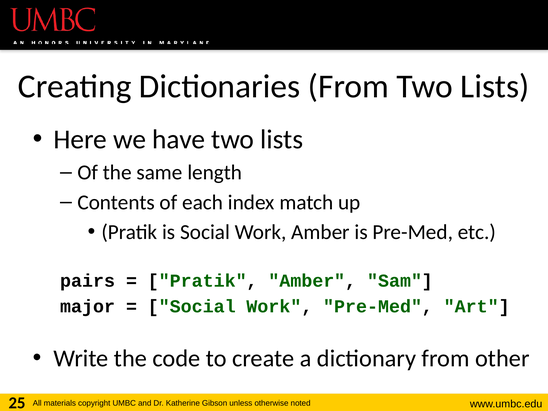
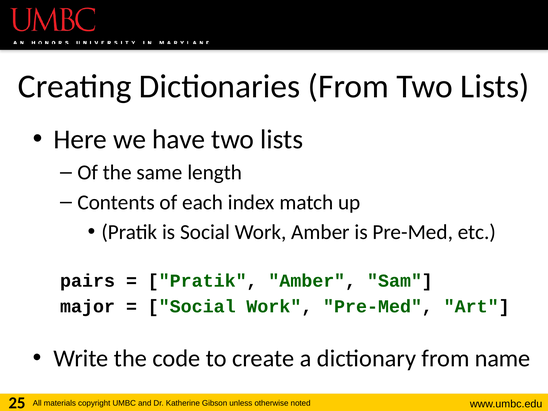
other: other -> name
